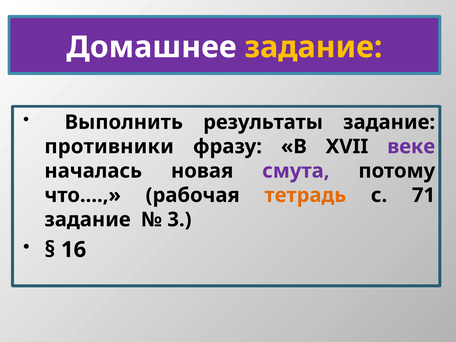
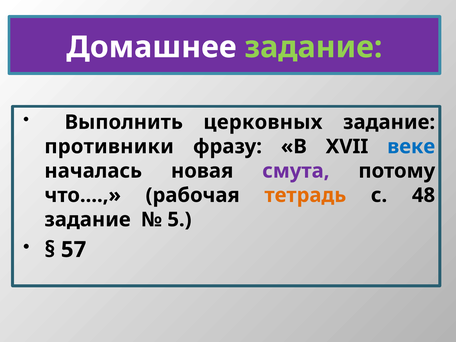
задание at (313, 47) colour: yellow -> light green
результаты: результаты -> церковных
веке colour: purple -> blue
71: 71 -> 48
3: 3 -> 5
16: 16 -> 57
